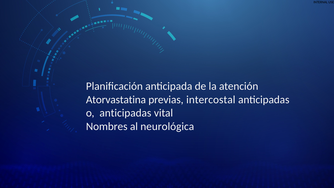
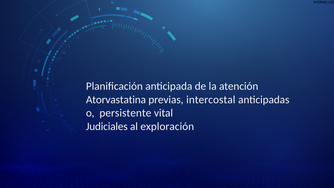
o anticipadas: anticipadas -> persistente
Nombres: Nombres -> Judiciales
neurológica: neurológica -> exploración
